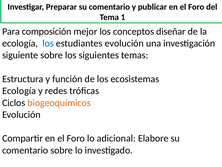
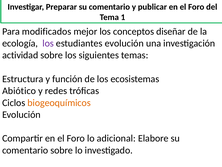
composición: composición -> modificados
los at (48, 43) colour: blue -> purple
siguiente: siguiente -> actividad
Ecología at (19, 91): Ecología -> Abiótico
